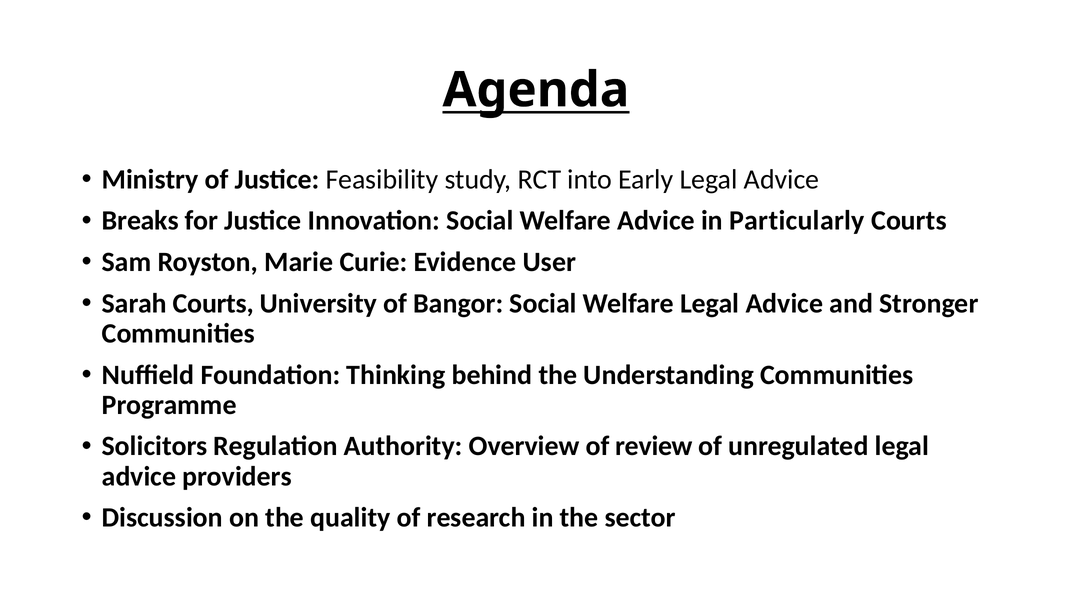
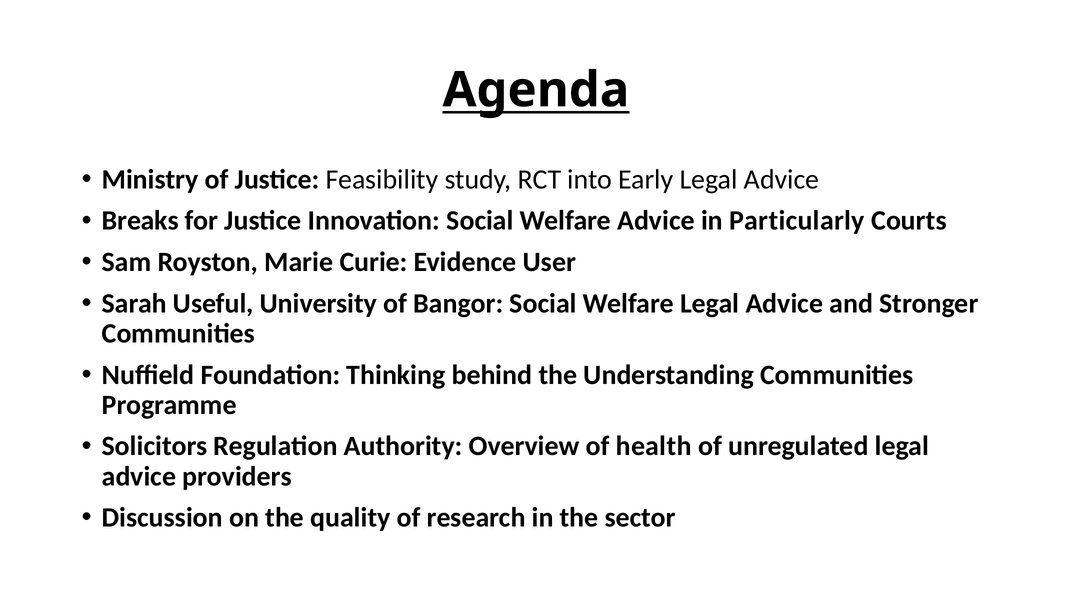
Sarah Courts: Courts -> Useful
review: review -> health
